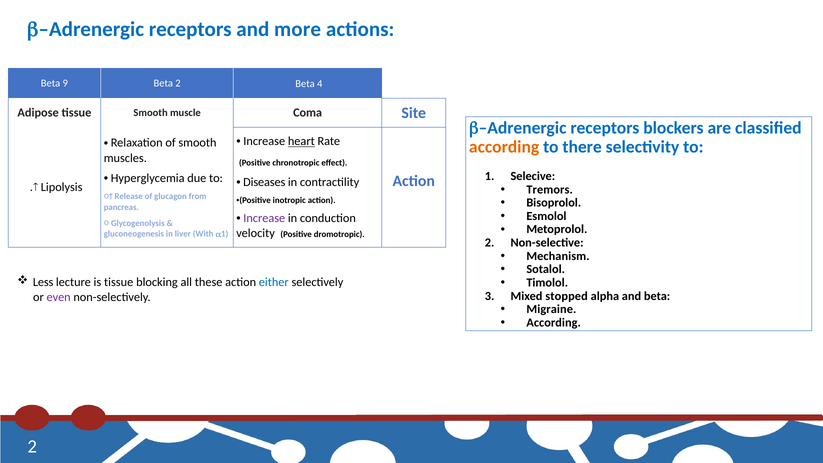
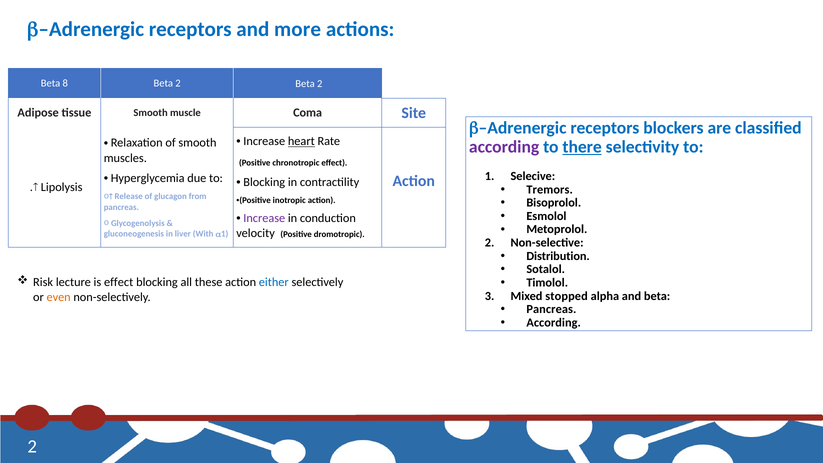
9: 9 -> 8
2 Beta 4: 4 -> 2
according at (504, 147) colour: orange -> purple
there underline: none -> present
Diseases at (264, 182): Diseases -> Blocking
Mechanism: Mechanism -> Distribution
Less: Less -> Risk
is tissue: tissue -> effect
even colour: purple -> orange
Migraine at (551, 309): Migraine -> Pancreas
